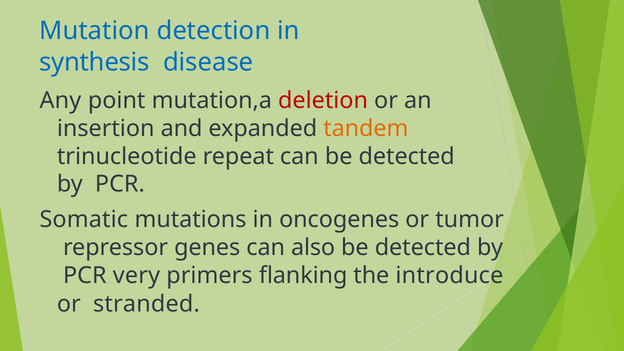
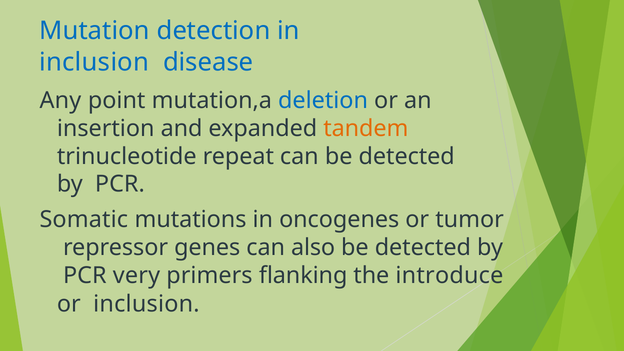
synthesis at (94, 62): synthesis -> inclusion
deletion colour: red -> blue
or stranded: stranded -> inclusion
